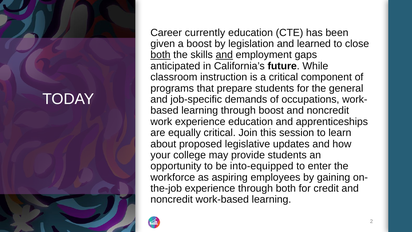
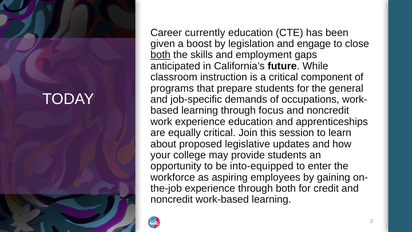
learned: learned -> engage
and at (224, 55) underline: present -> none
through boost: boost -> focus
